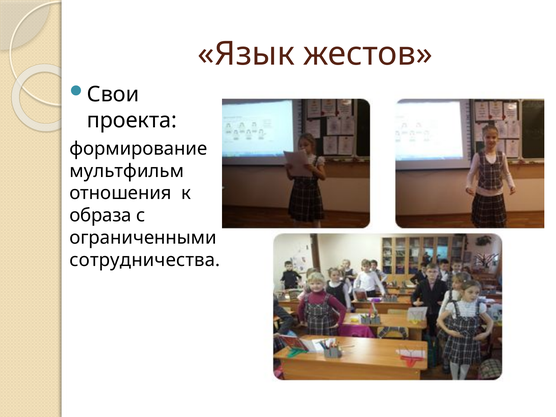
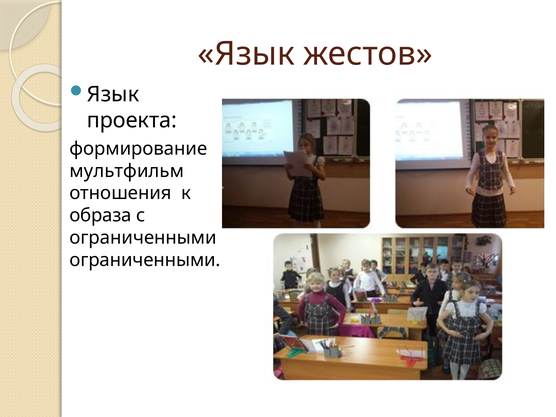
Свои at (113, 94): Свои -> Язык
сотрудничества at (145, 260): сотрудничества -> ограниченными
